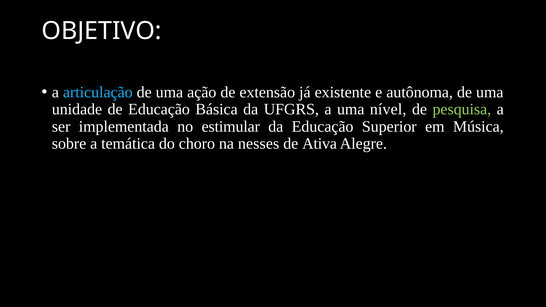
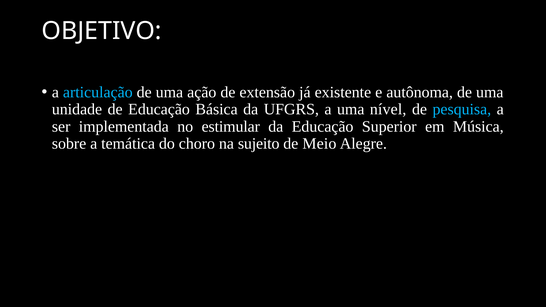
pesquisa colour: light green -> light blue
nesses: nesses -> sujeito
Ativa: Ativa -> Meio
